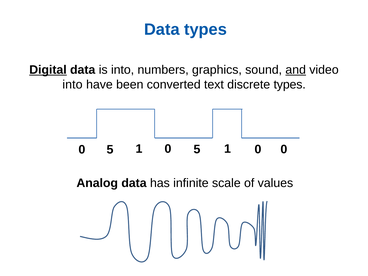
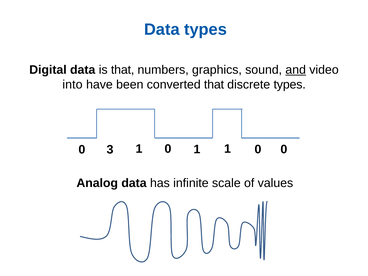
Digital underline: present -> none
is into: into -> that
converted text: text -> that
5 at (110, 150): 5 -> 3
1 0 5: 5 -> 1
